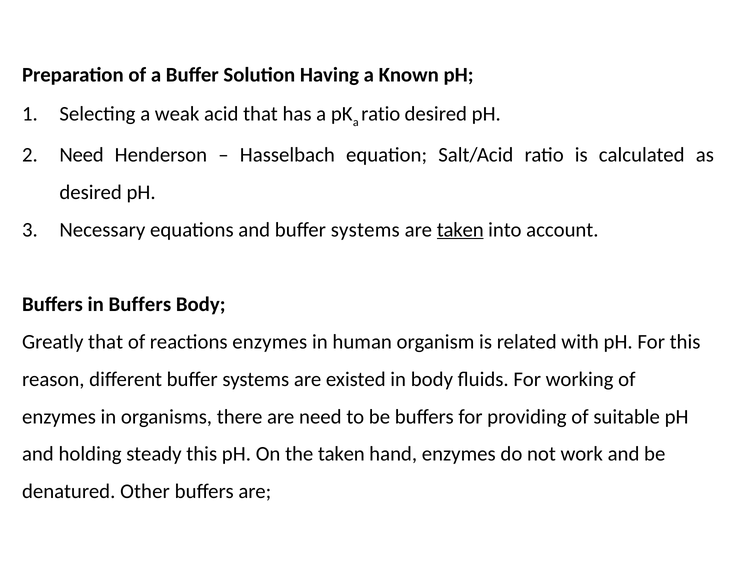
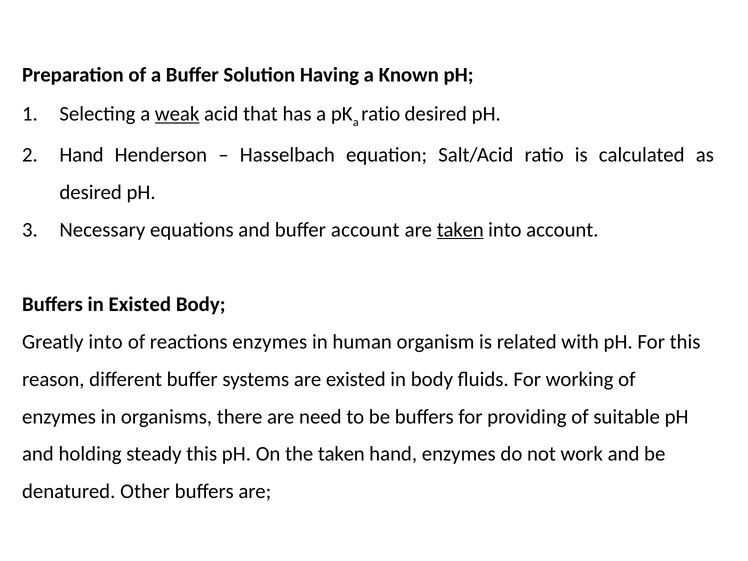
weak underline: none -> present
Need at (82, 155): Need -> Hand
and buffer systems: systems -> account
in Buffers: Buffers -> Existed
Greatly that: that -> into
